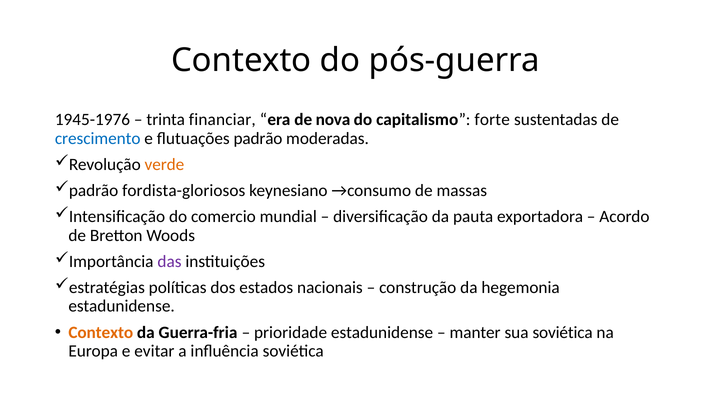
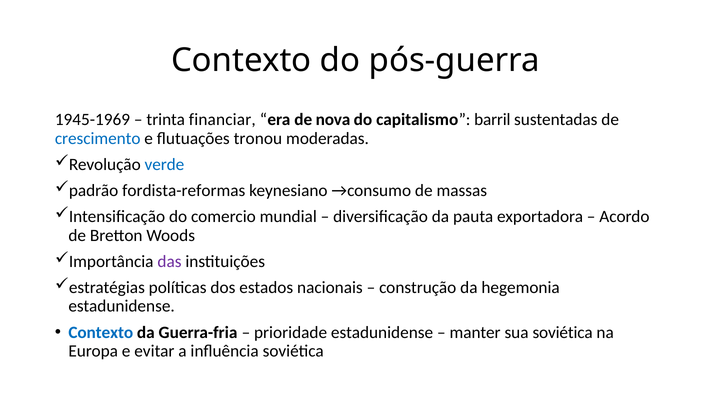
1945-1976: 1945-1976 -> 1945-1969
forte: forte -> barril
flutuações padrão: padrão -> tronou
verde colour: orange -> blue
fordista-gloriosos: fordista-gloriosos -> fordista-reformas
Contexto at (101, 332) colour: orange -> blue
